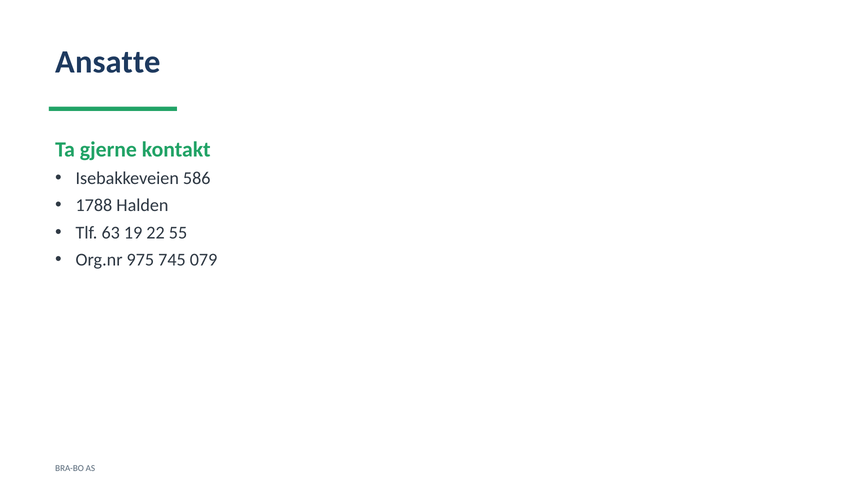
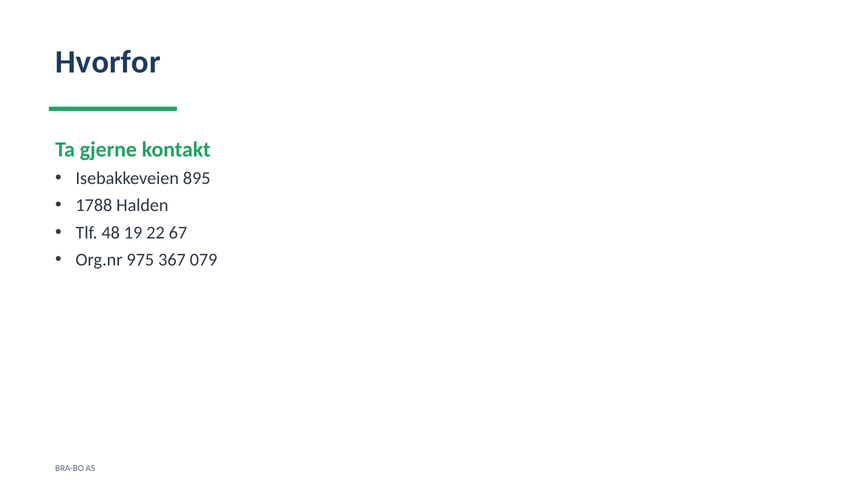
Ansatte: Ansatte -> Hvorfor
586: 586 -> 895
63: 63 -> 48
55: 55 -> 67
745: 745 -> 367
